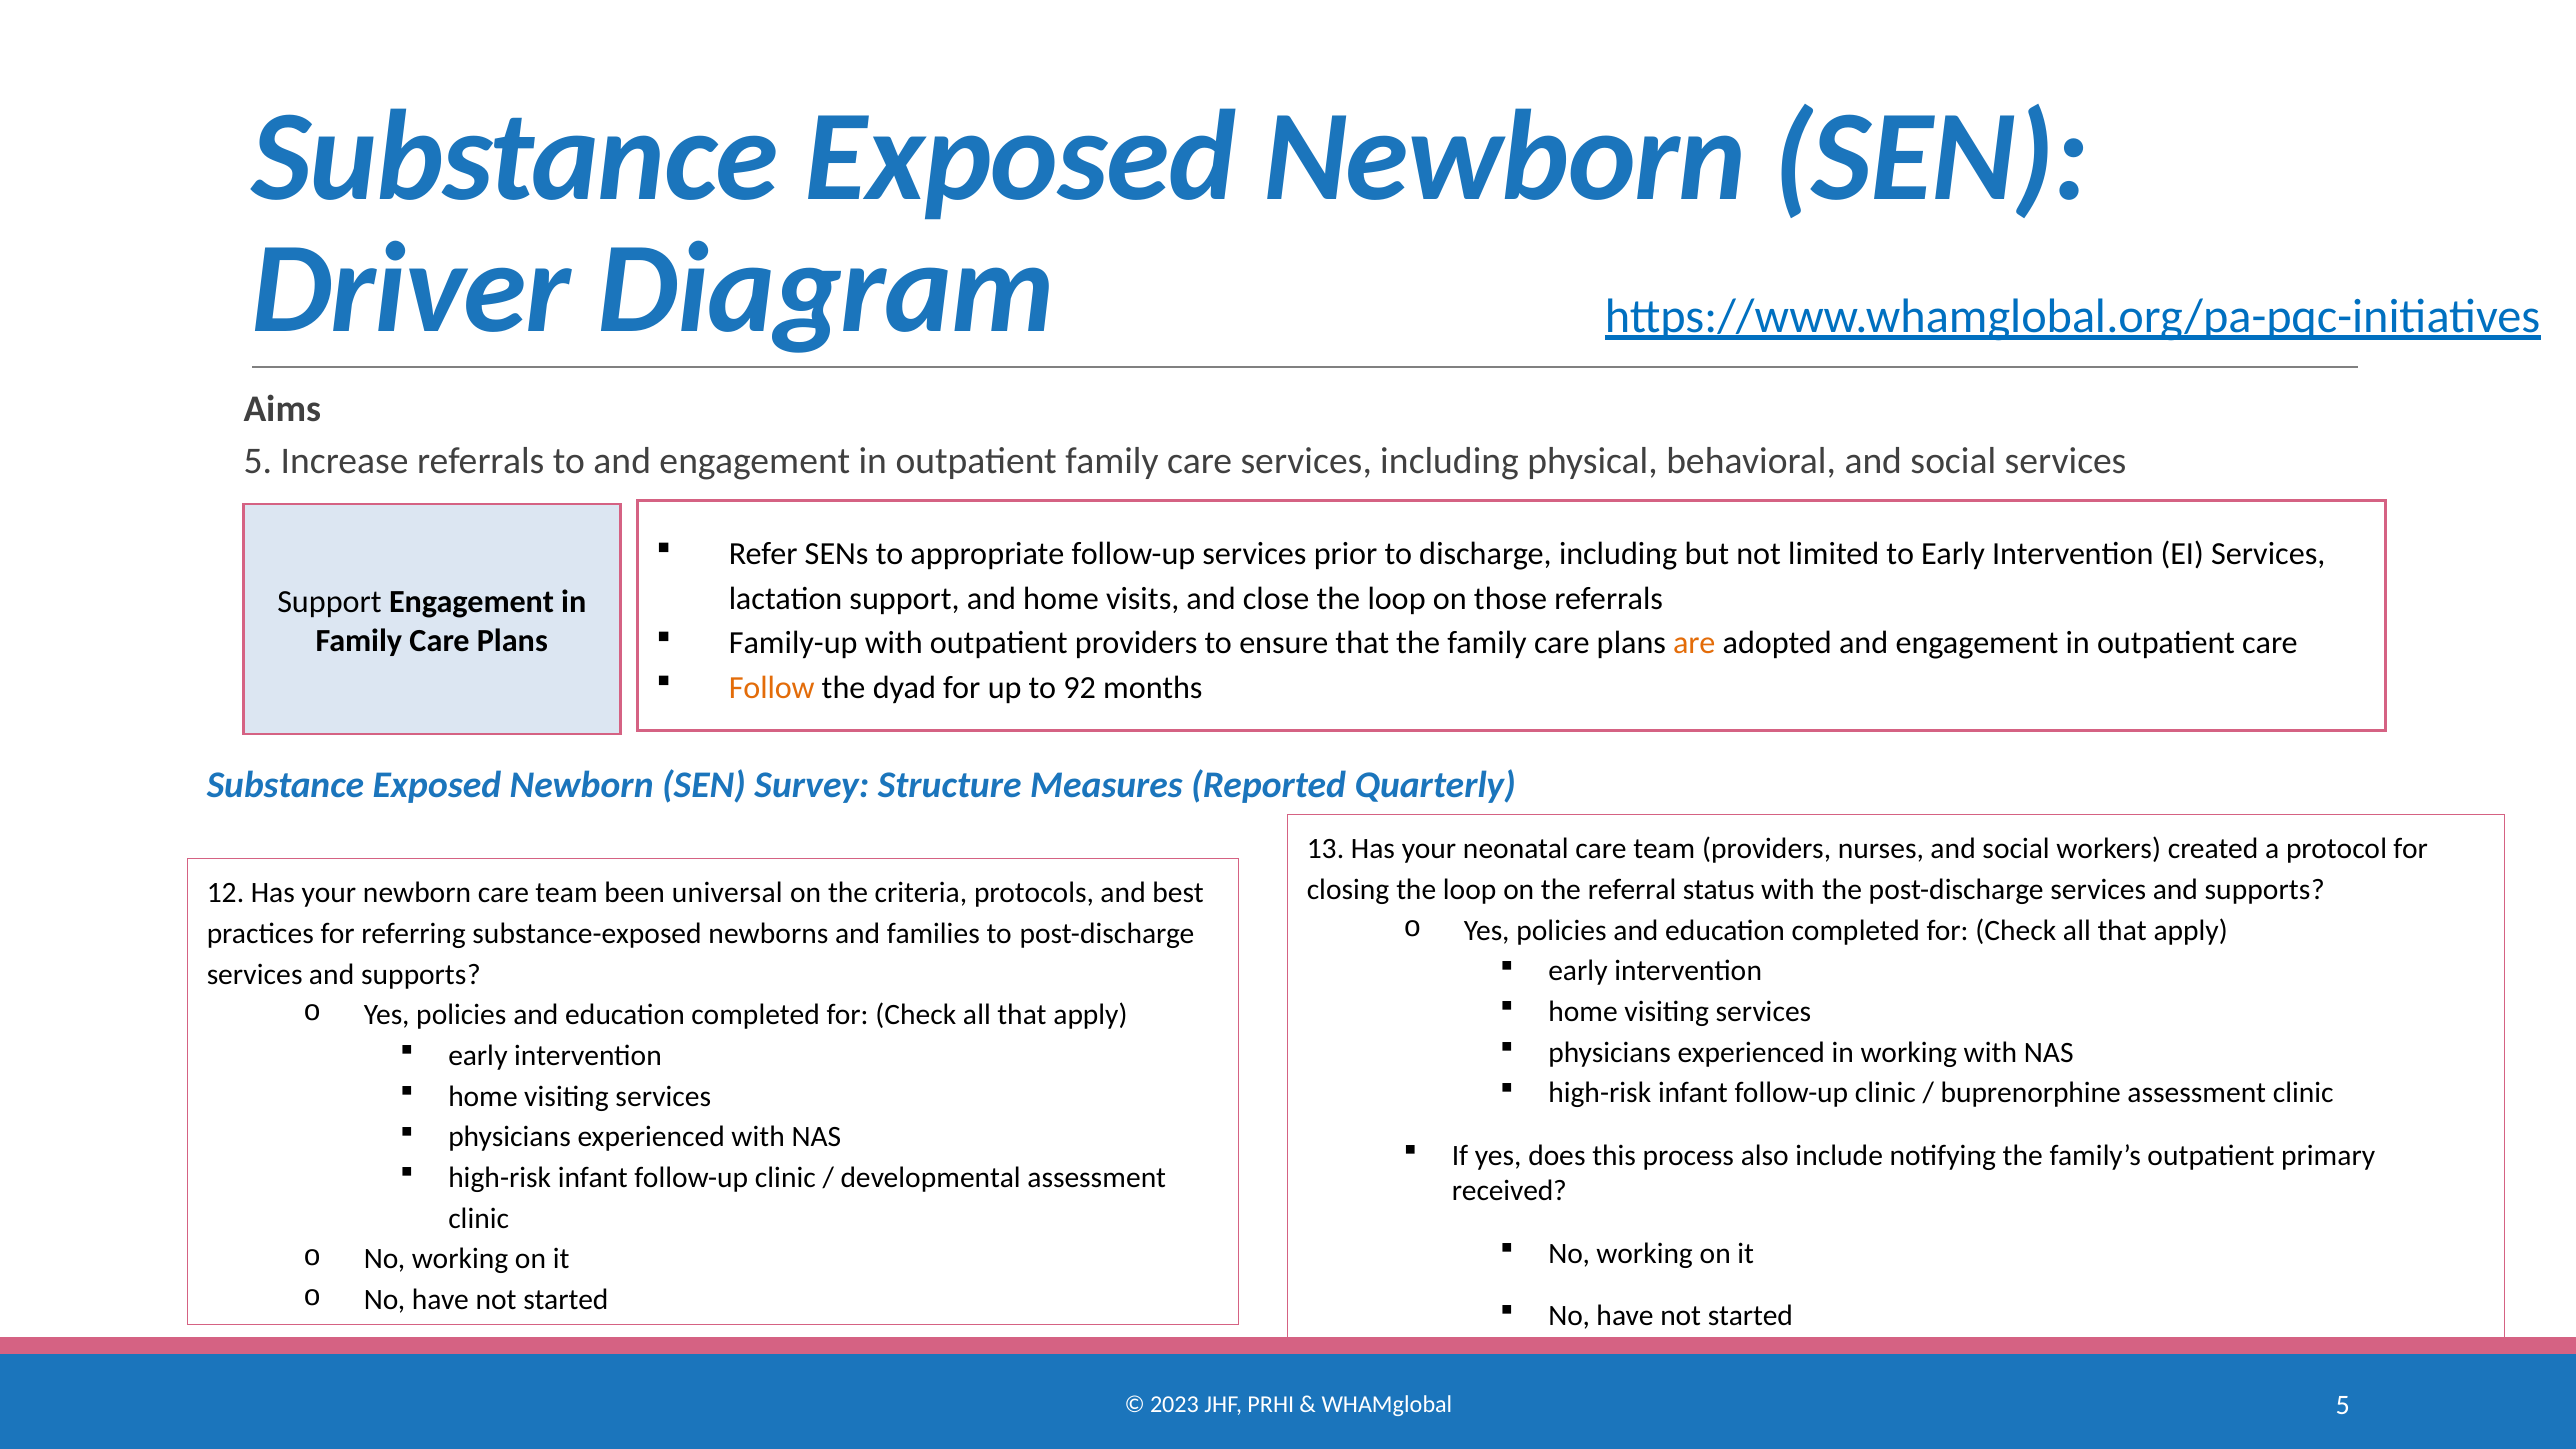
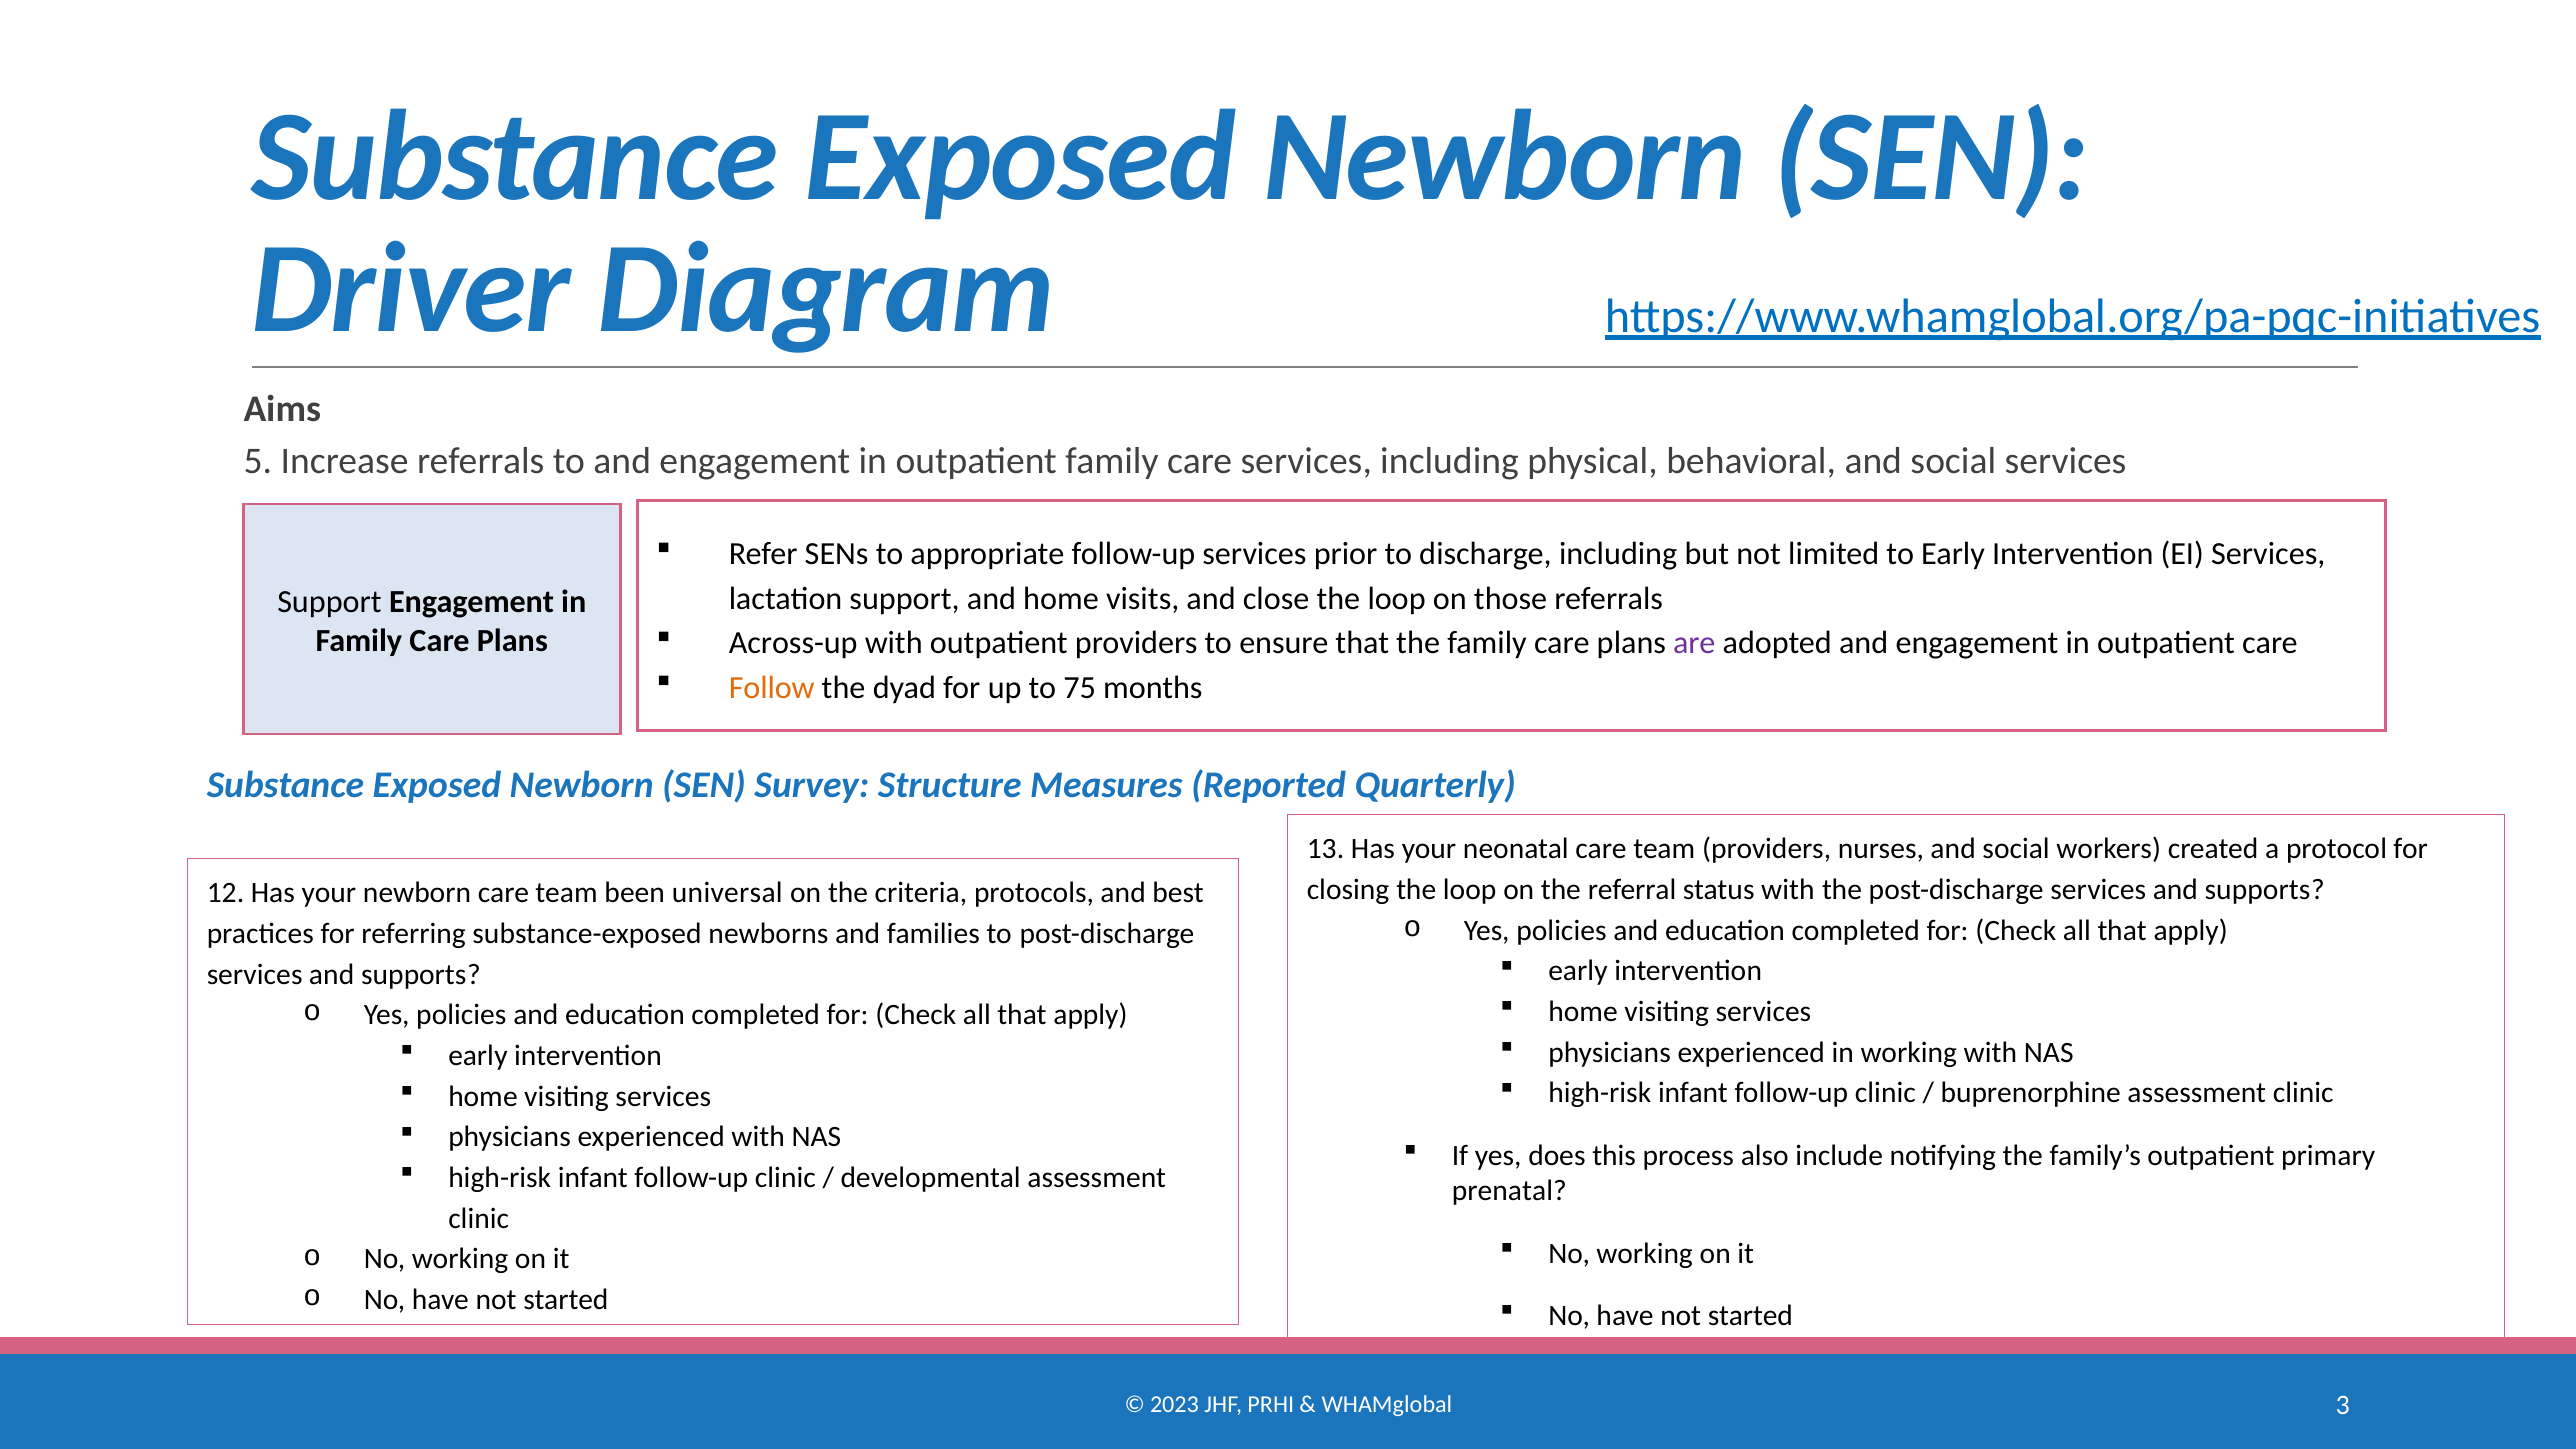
Family-up: Family-up -> Across-up
are colour: orange -> purple
92: 92 -> 75
received: received -> prenatal
WHAMglobal 5: 5 -> 3
